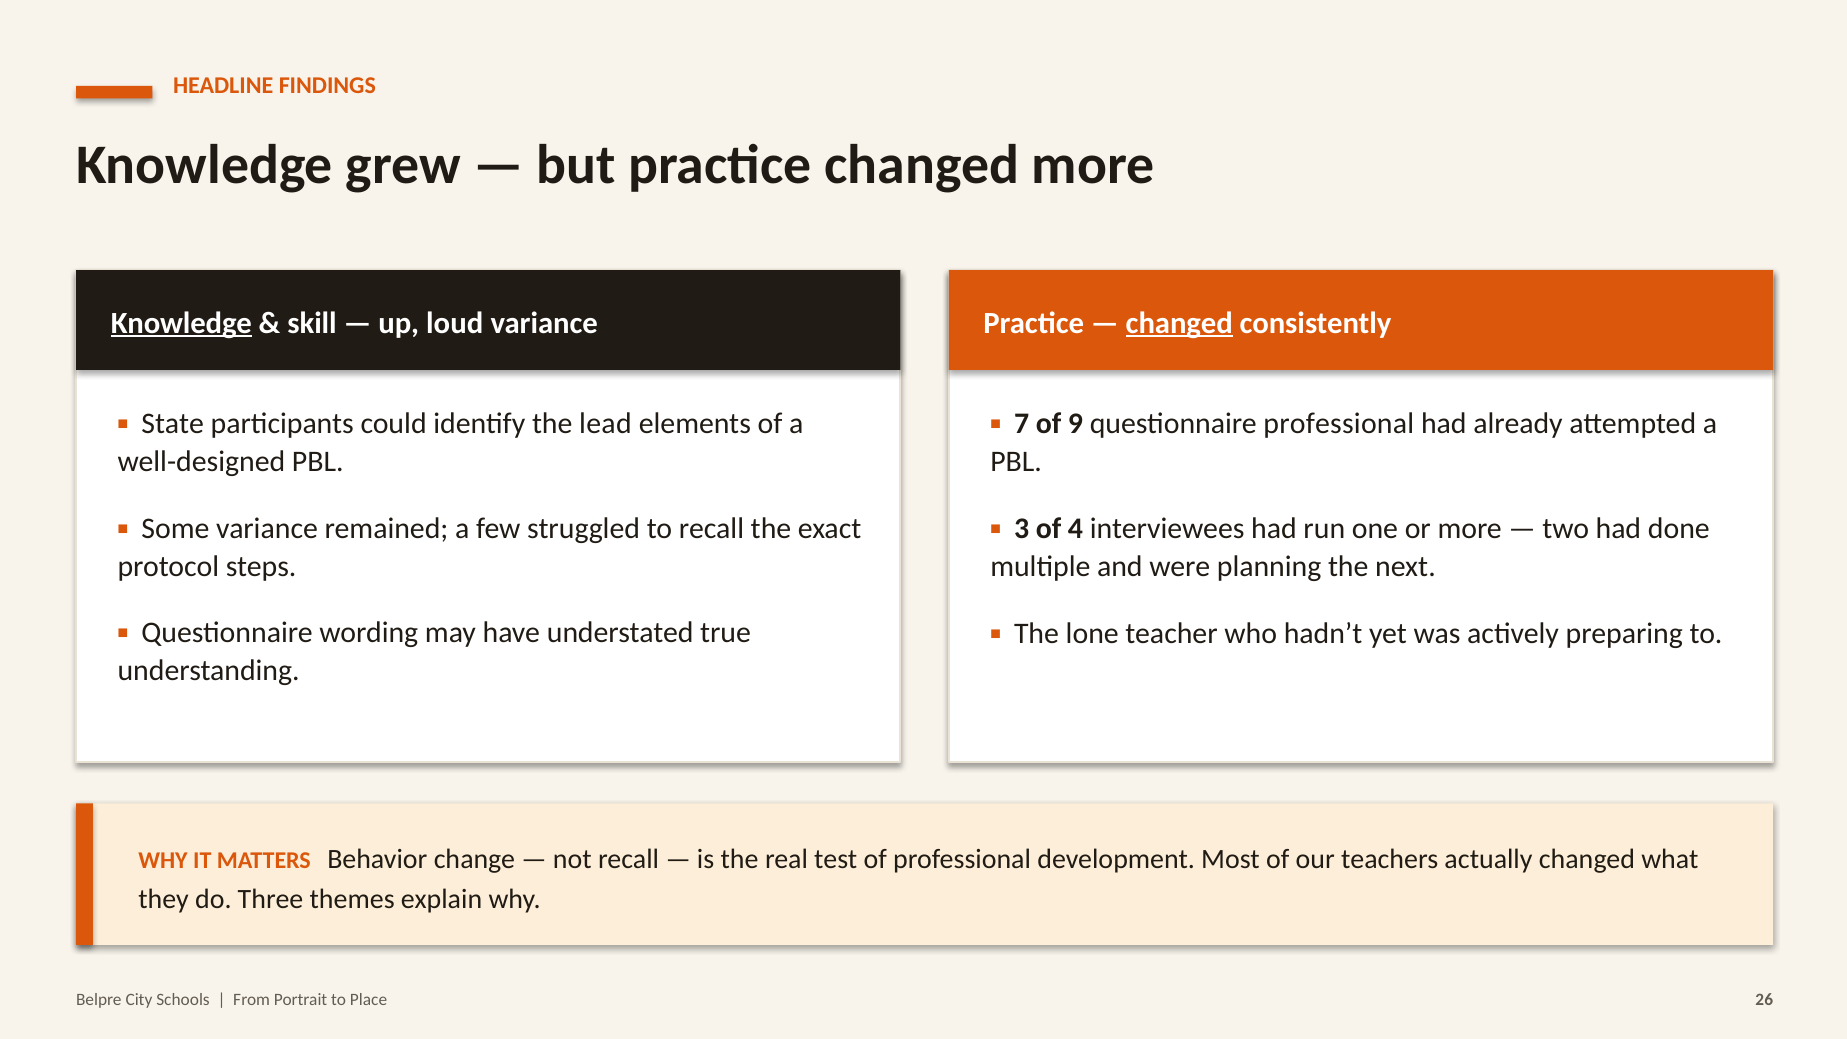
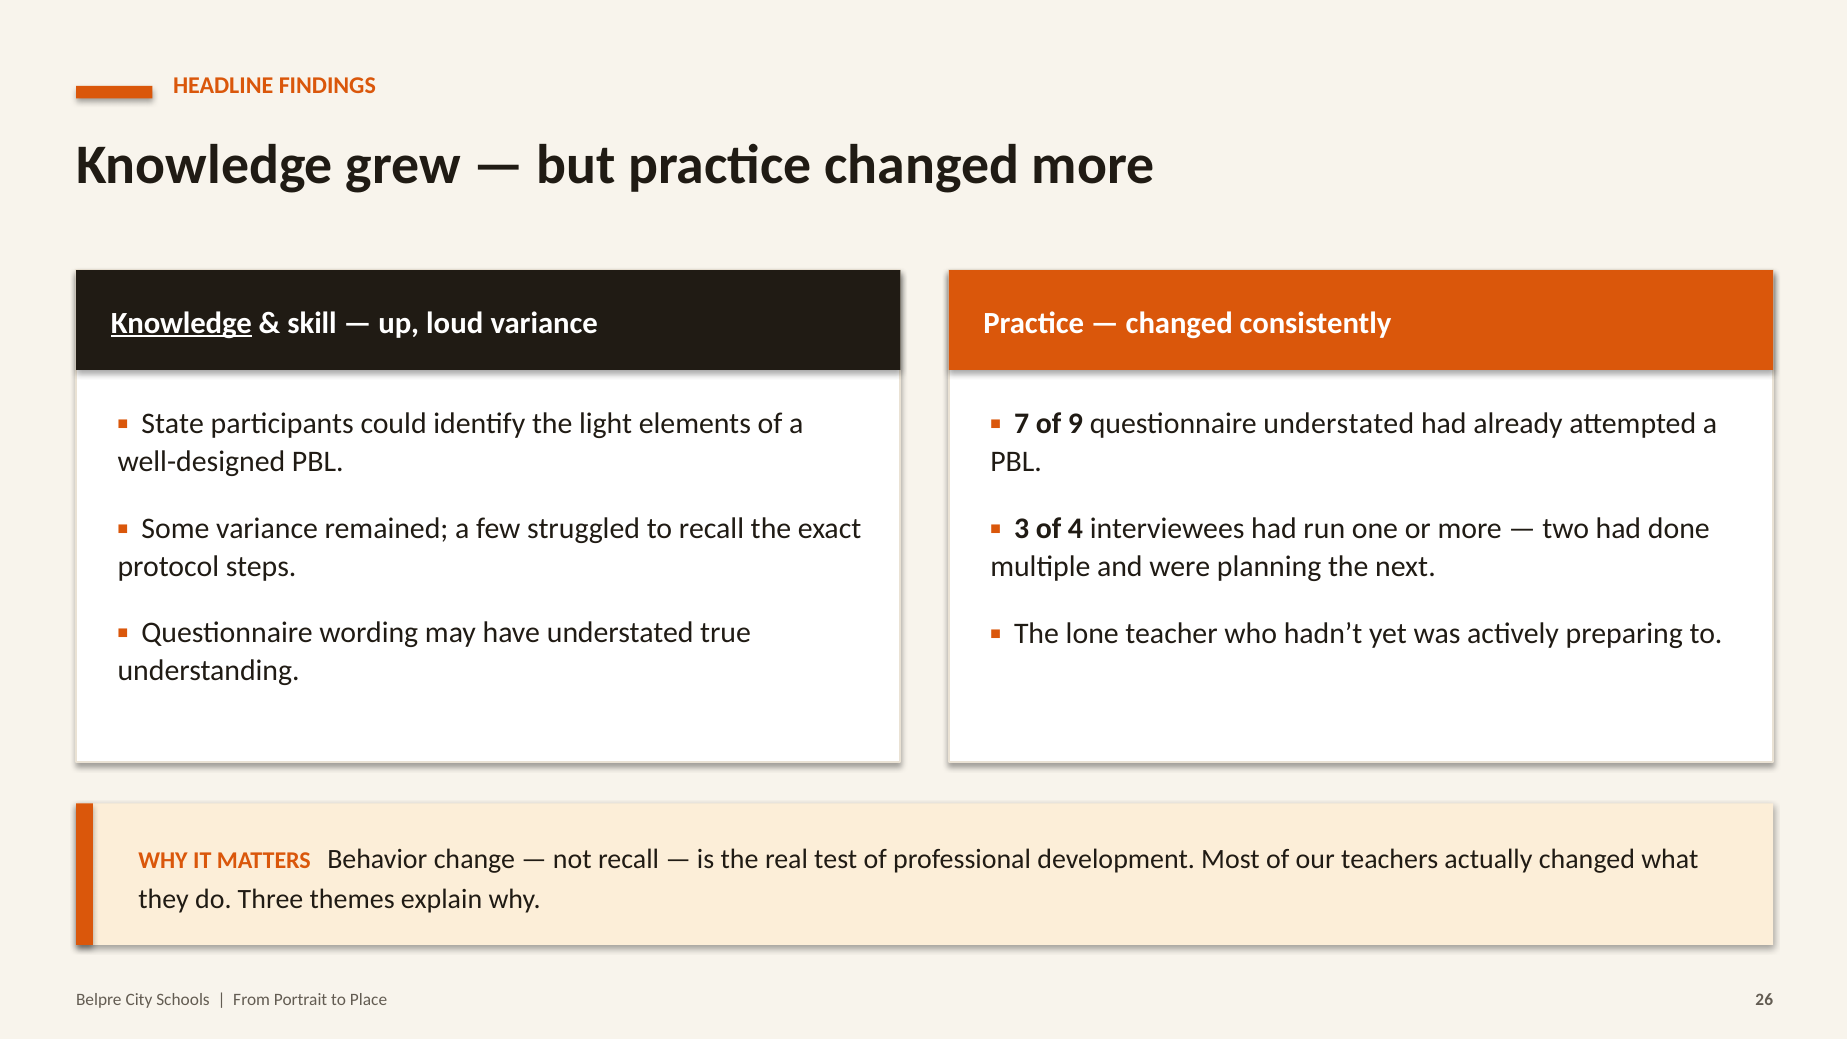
changed at (1179, 323) underline: present -> none
lead: lead -> light
questionnaire professional: professional -> understated
